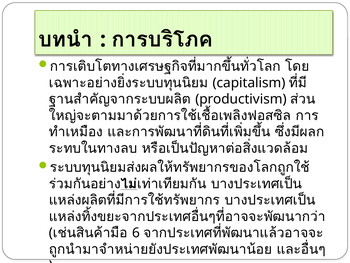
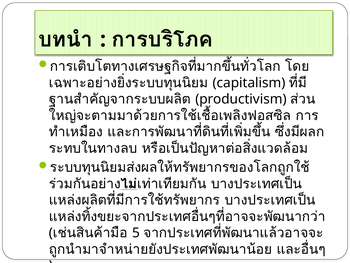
6: 6 -> 5
